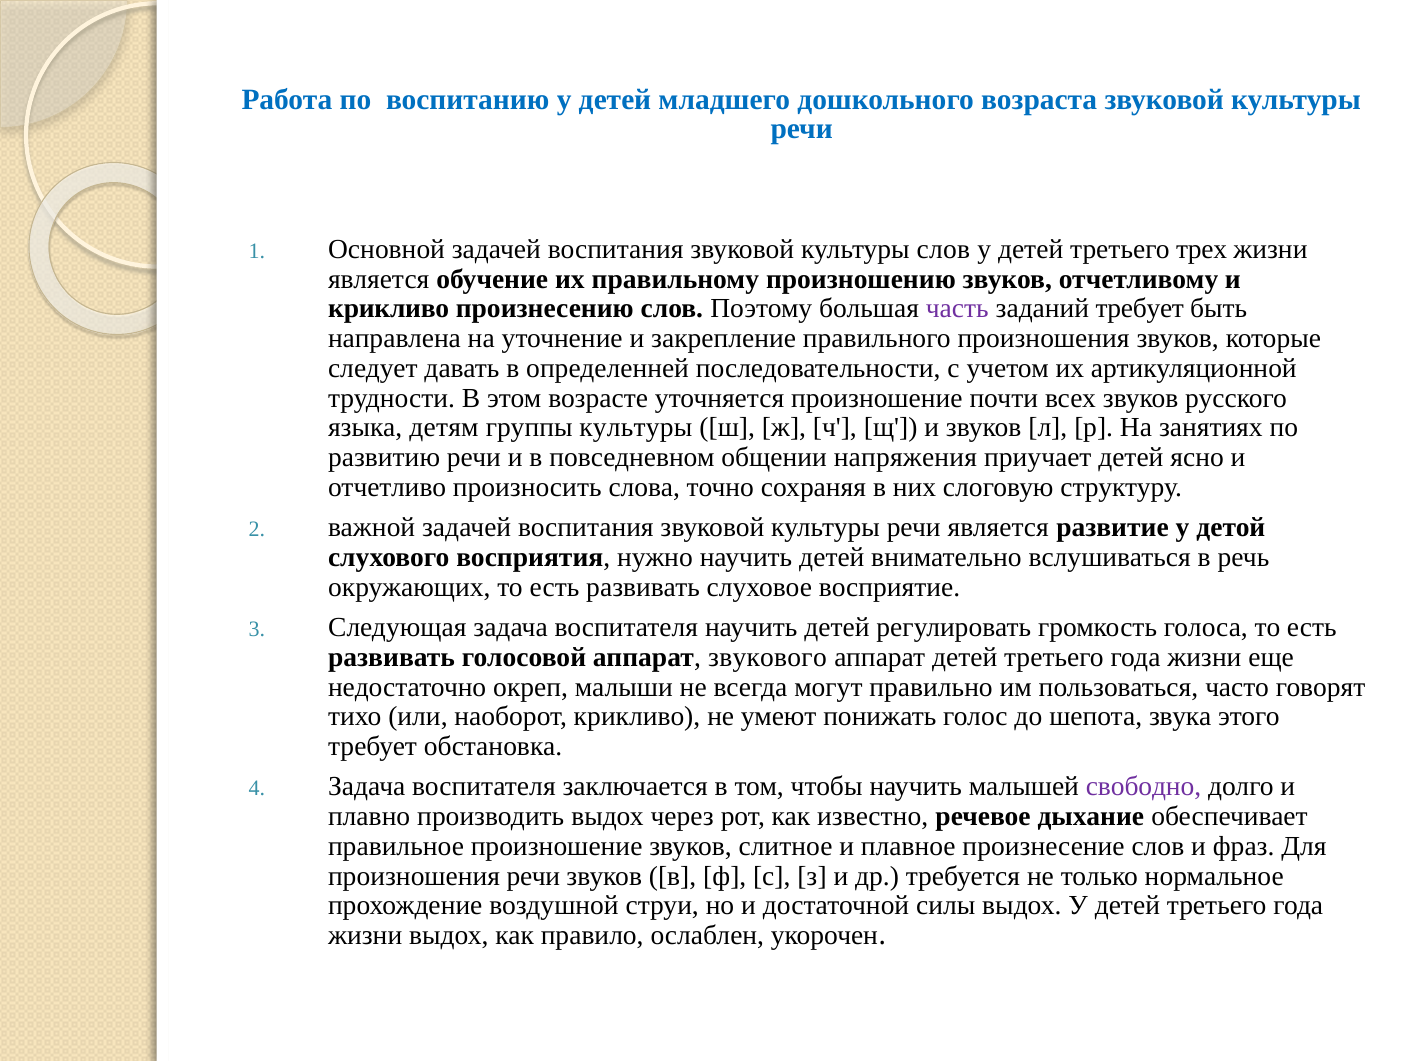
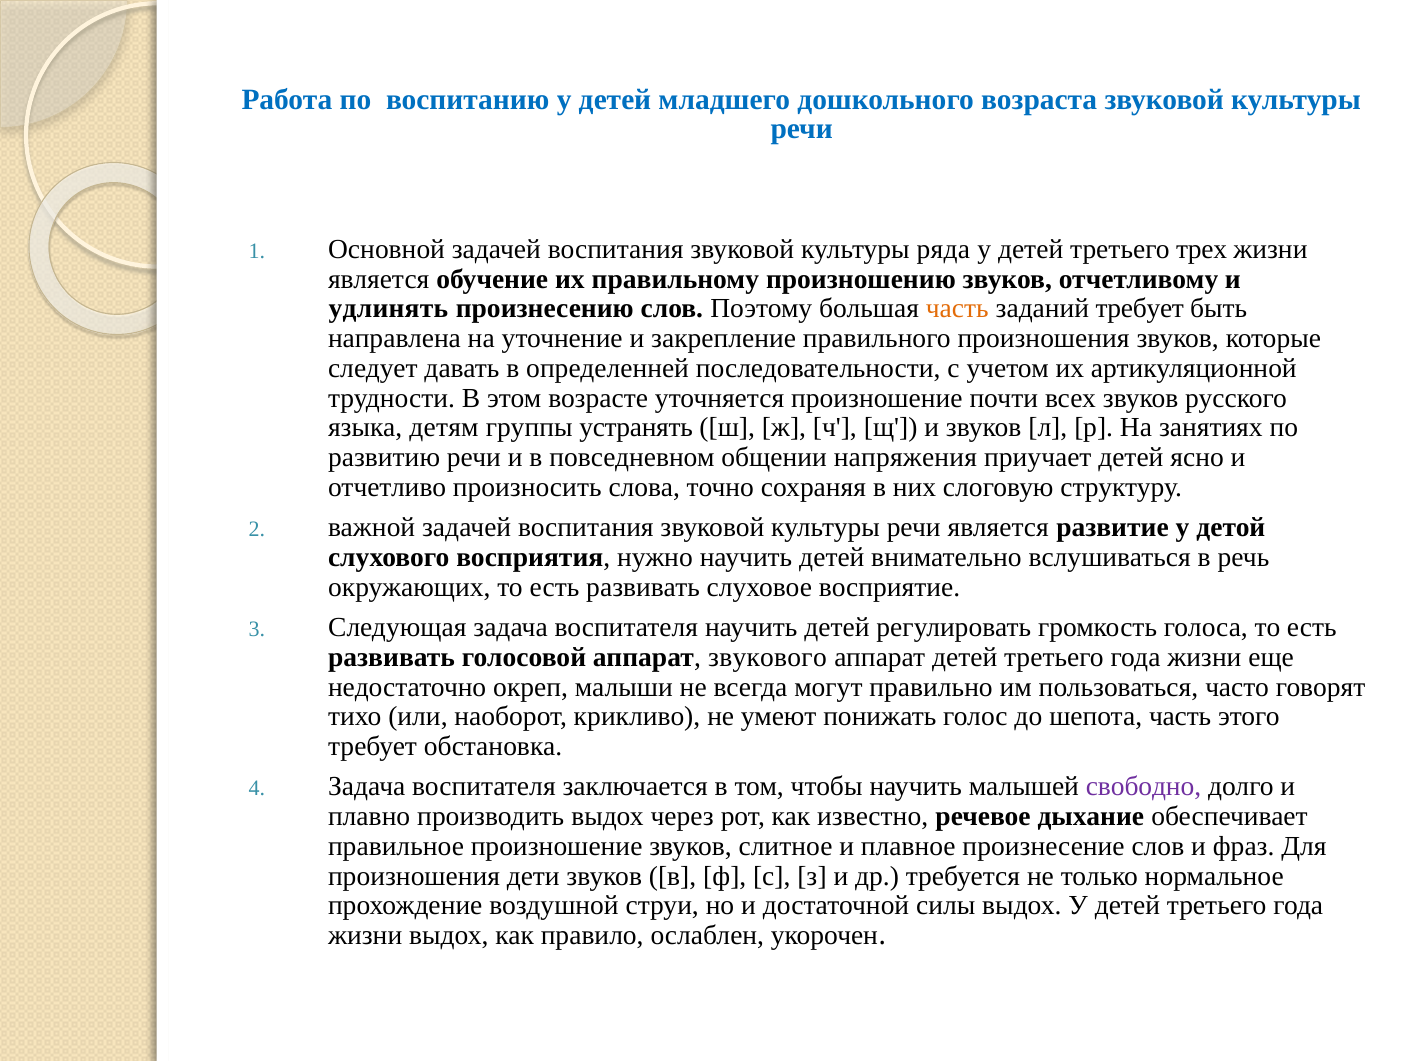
культуры слов: слов -> ряда
крикливо at (389, 309): крикливо -> удлинять
часть at (957, 309) colour: purple -> orange
группы культуры: культуры -> устранять
шепота звука: звука -> часть
произношения речи: речи -> дети
